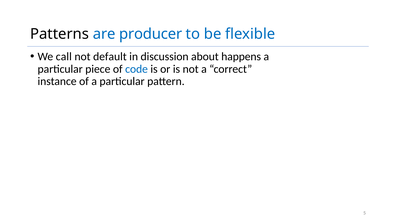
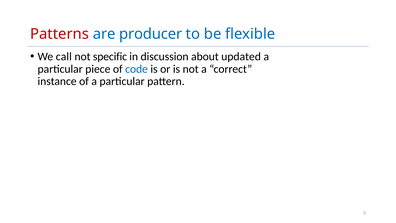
Patterns colour: black -> red
default: default -> specific
happens: happens -> updated
